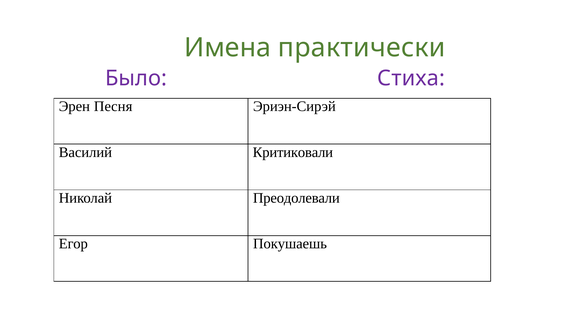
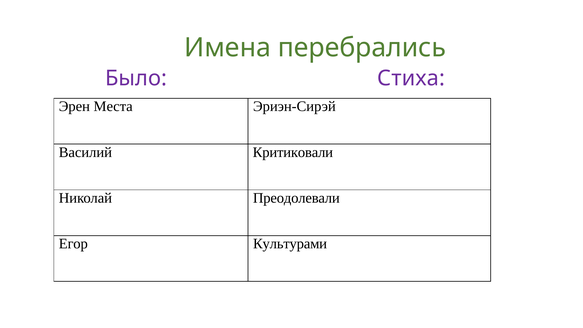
практически: практически -> перебрались
Песня: Песня -> Места
Покушаешь: Покушаешь -> Культурами
